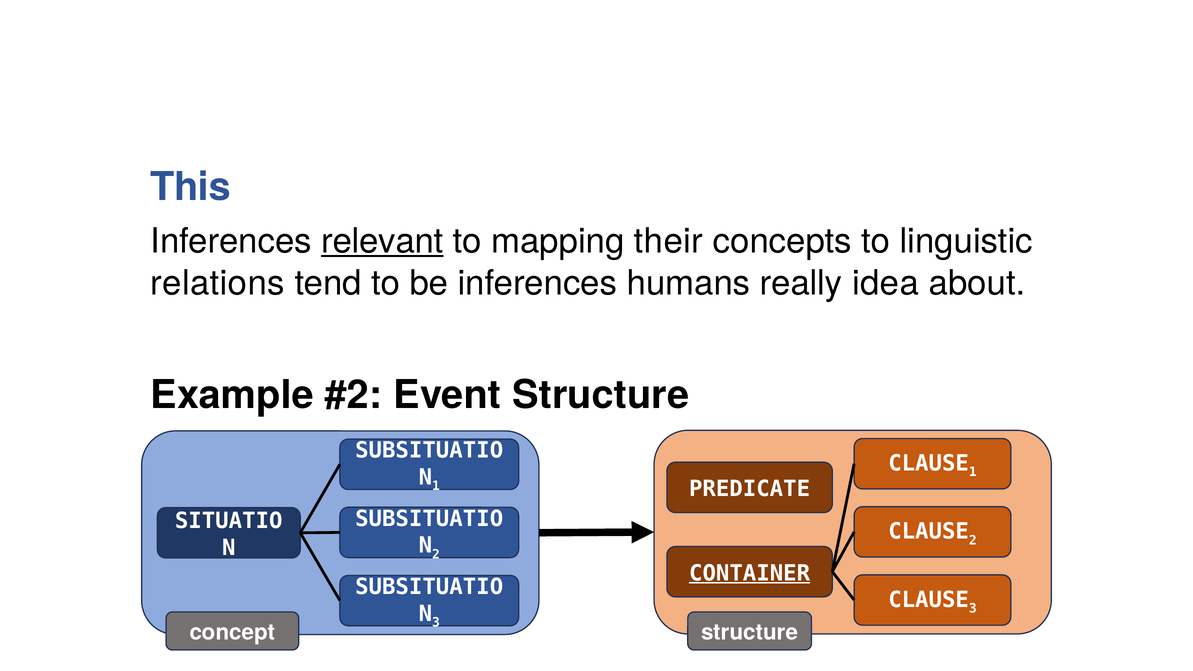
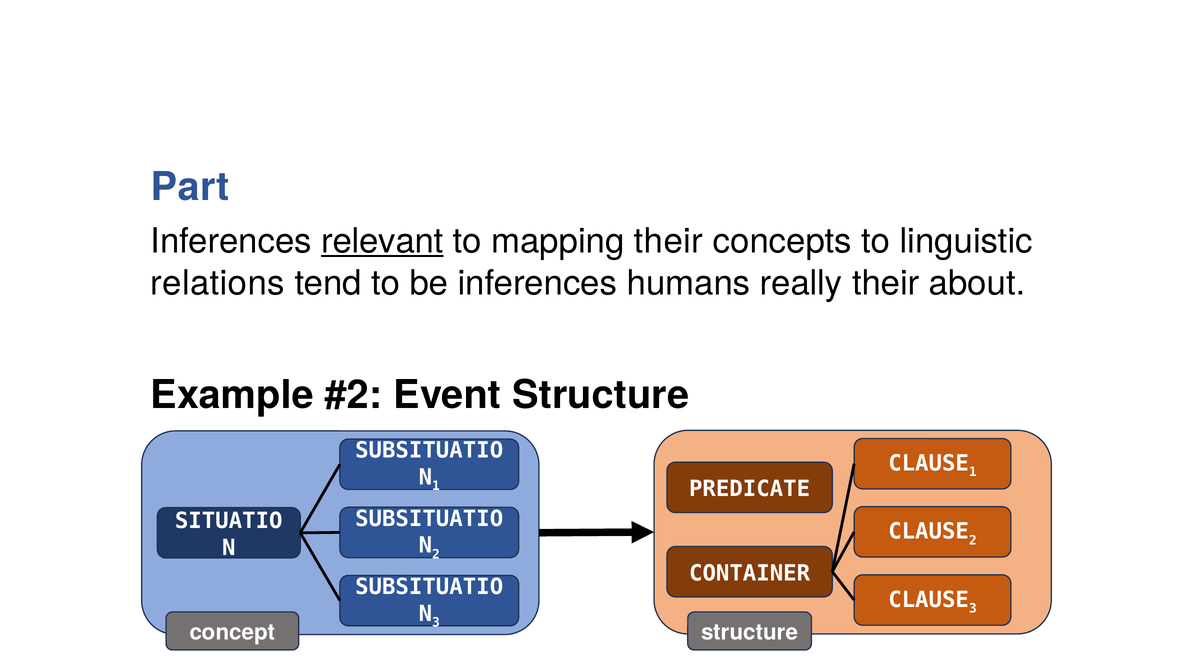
This: This -> Part
really idea: idea -> their
CONTAINER underline: present -> none
